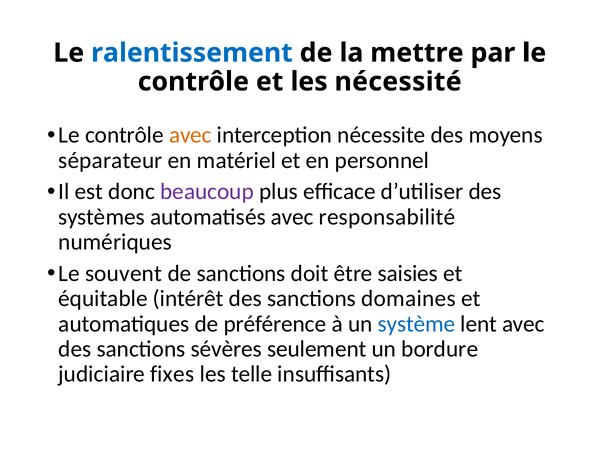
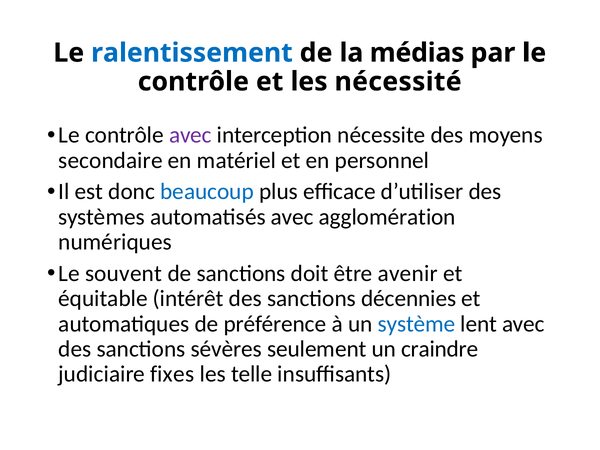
mettre: mettre -> médias
avec at (190, 135) colour: orange -> purple
séparateur: séparateur -> secondaire
beaucoup colour: purple -> blue
responsabilité: responsabilité -> agglomération
saisies: saisies -> avenir
domaines: domaines -> décennies
bordure: bordure -> craindre
